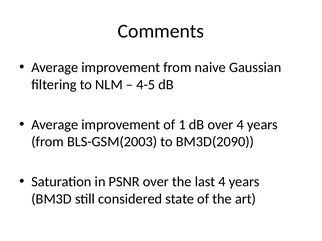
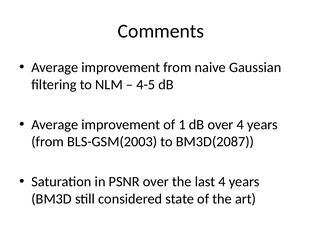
BM3D(2090: BM3D(2090 -> BM3D(2087
